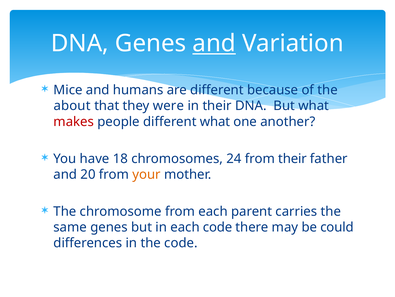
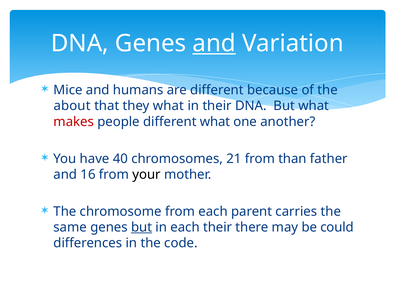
they were: were -> what
18: 18 -> 40
24: 24 -> 21
from their: their -> than
20: 20 -> 16
your colour: orange -> black
but at (142, 227) underline: none -> present
each code: code -> their
